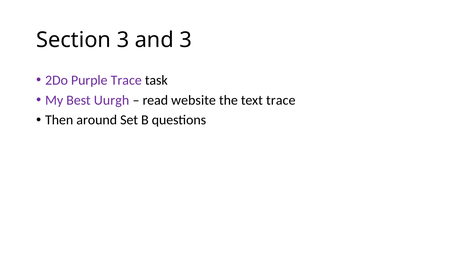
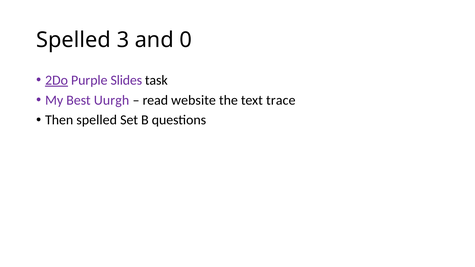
Section at (74, 40): Section -> Spelled
and 3: 3 -> 0
2Do underline: none -> present
Purple Trace: Trace -> Slides
Then around: around -> spelled
